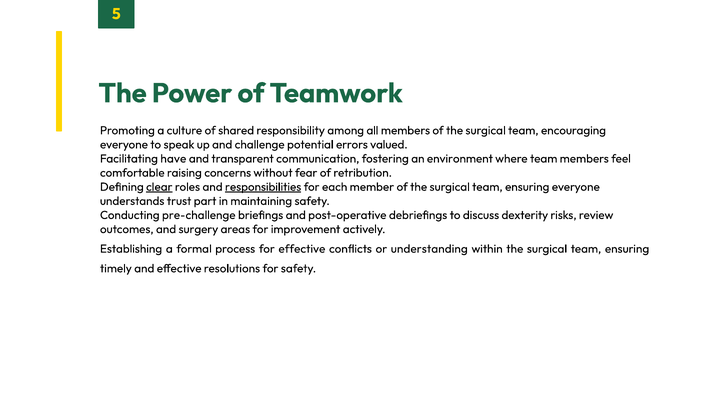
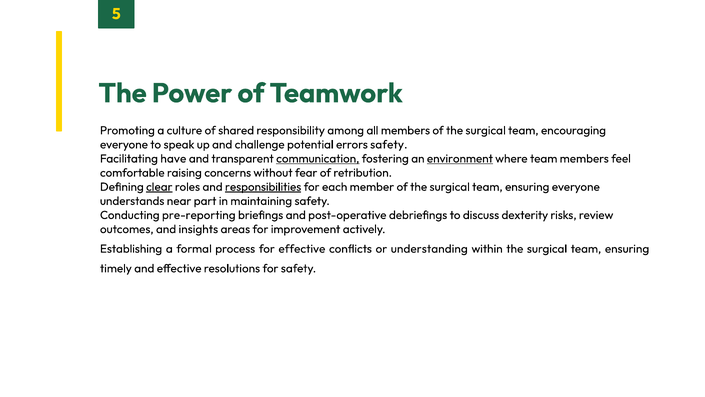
errors valued: valued -> safety
communication underline: none -> present
environment underline: none -> present
trust: trust -> near
pre-challenge: pre-challenge -> pre-reporting
surgery: surgery -> insights
